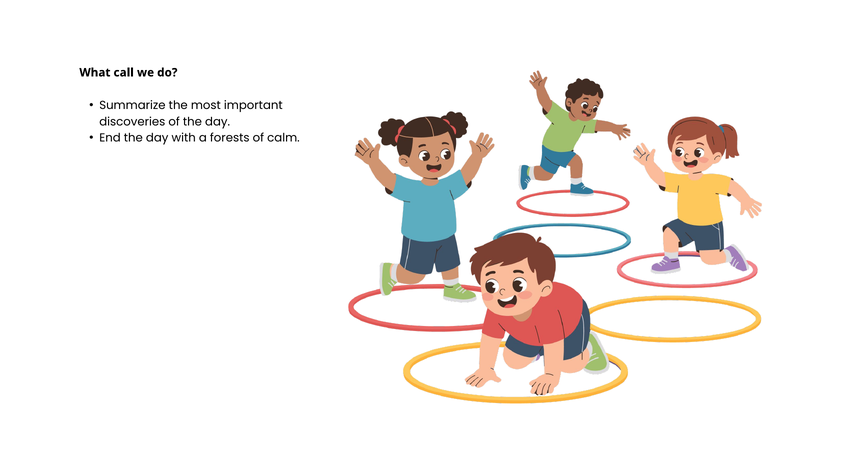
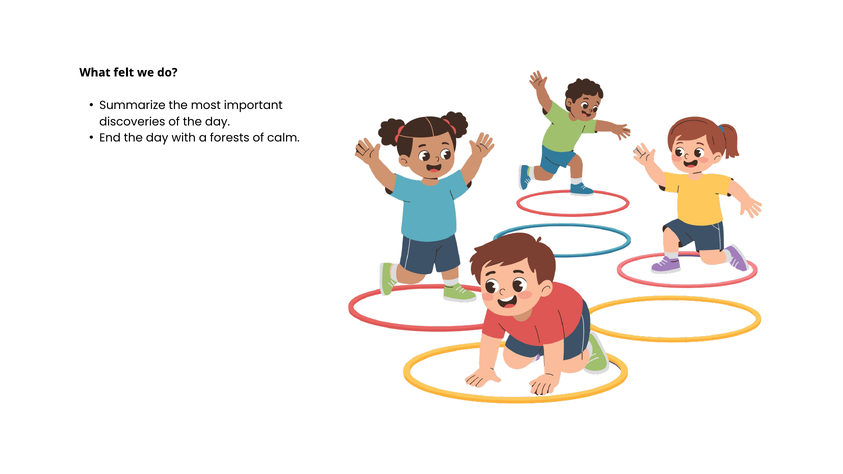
call: call -> felt
